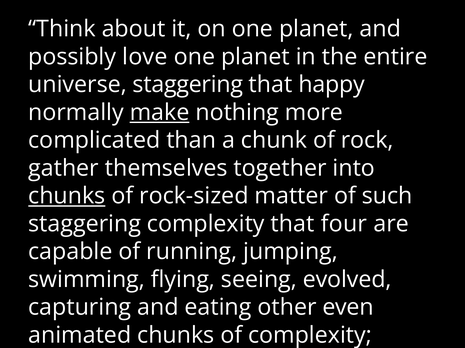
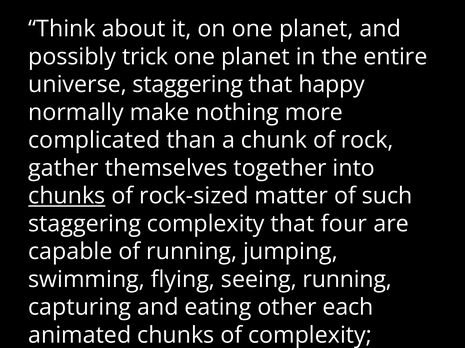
love: love -> trick
make underline: present -> none
seeing evolved: evolved -> running
even: even -> each
